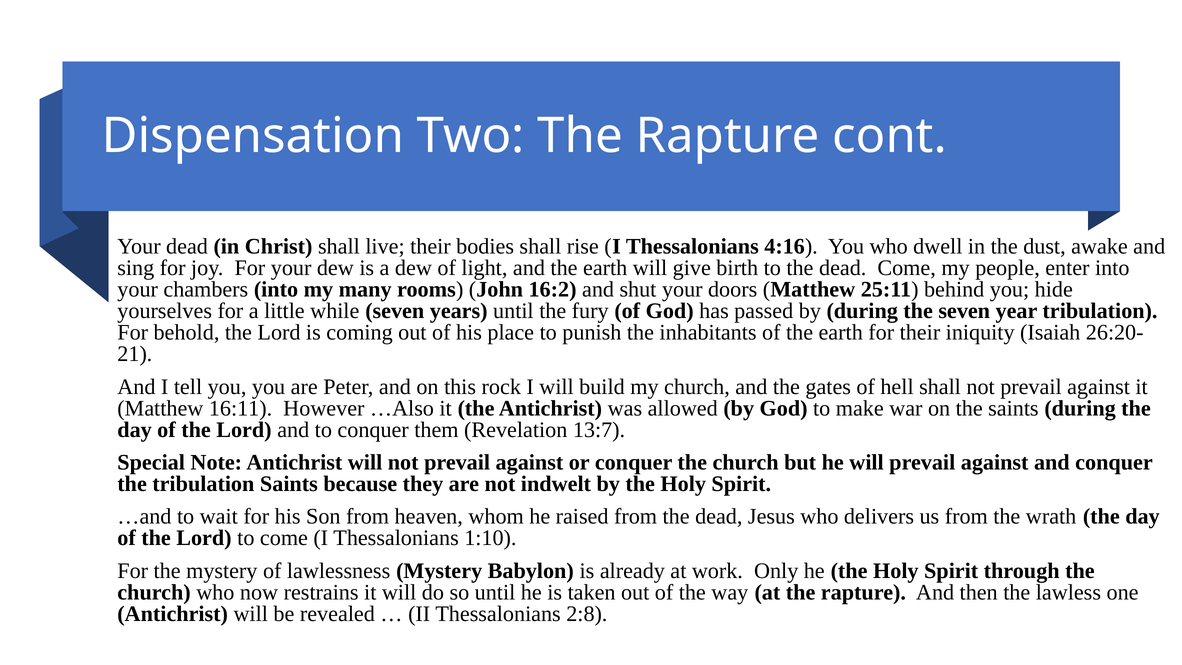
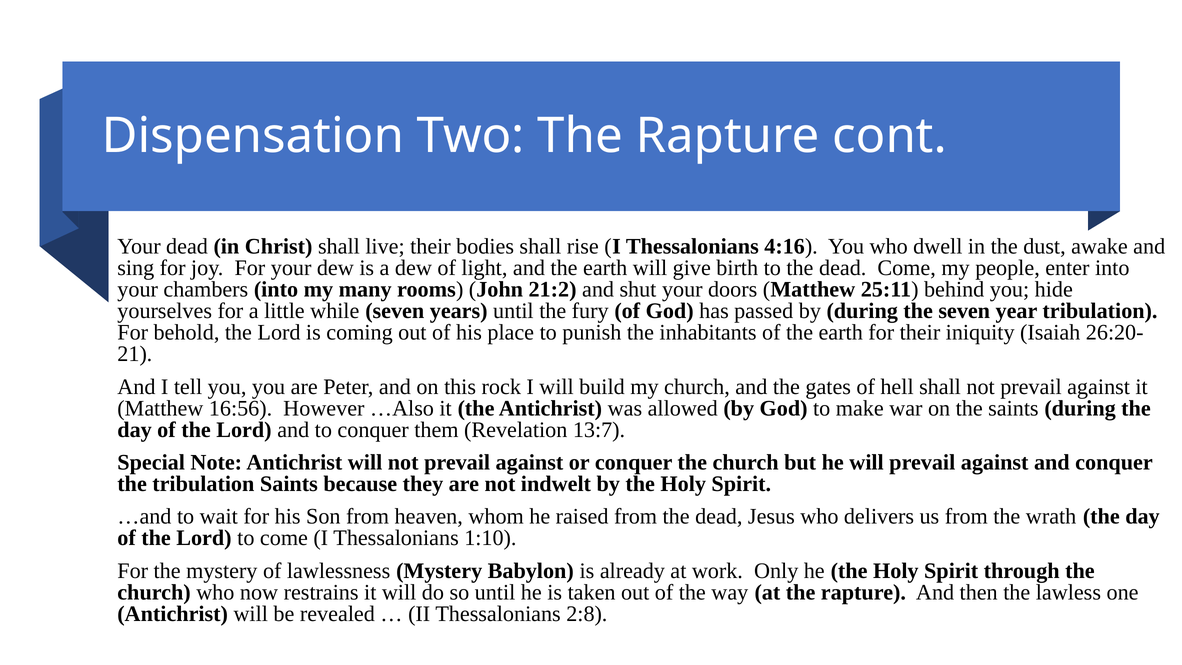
16:2: 16:2 -> 21:2
16:11: 16:11 -> 16:56
